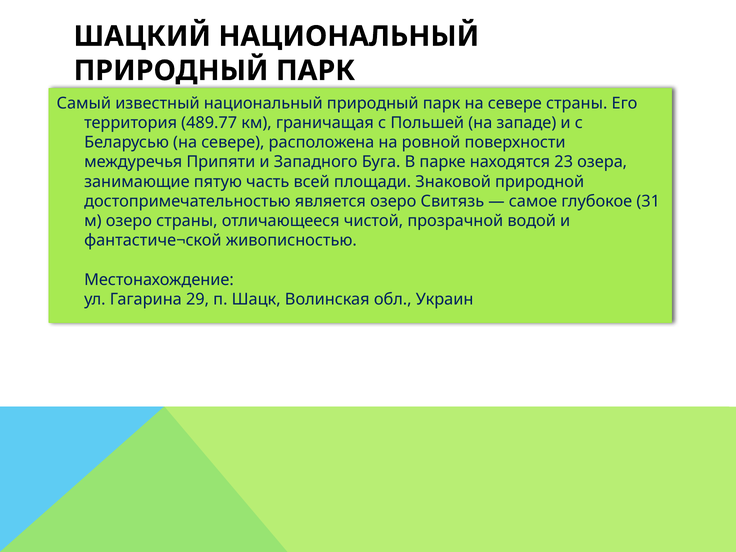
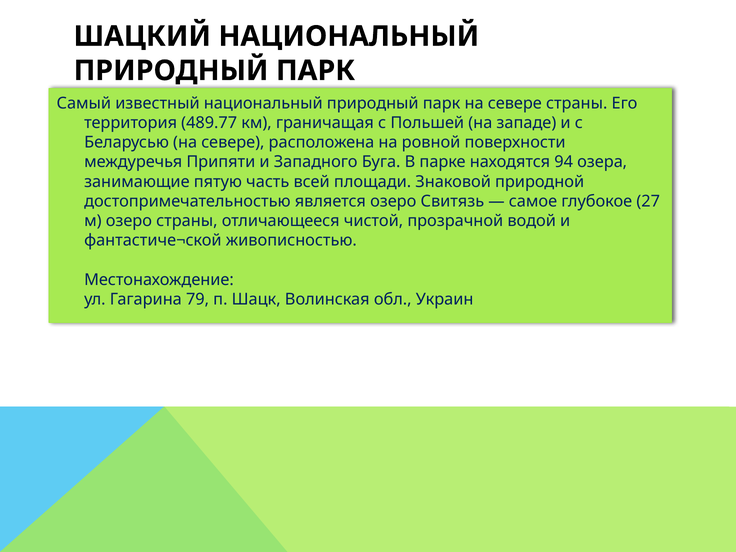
23: 23 -> 94
31: 31 -> 27
29: 29 -> 79
